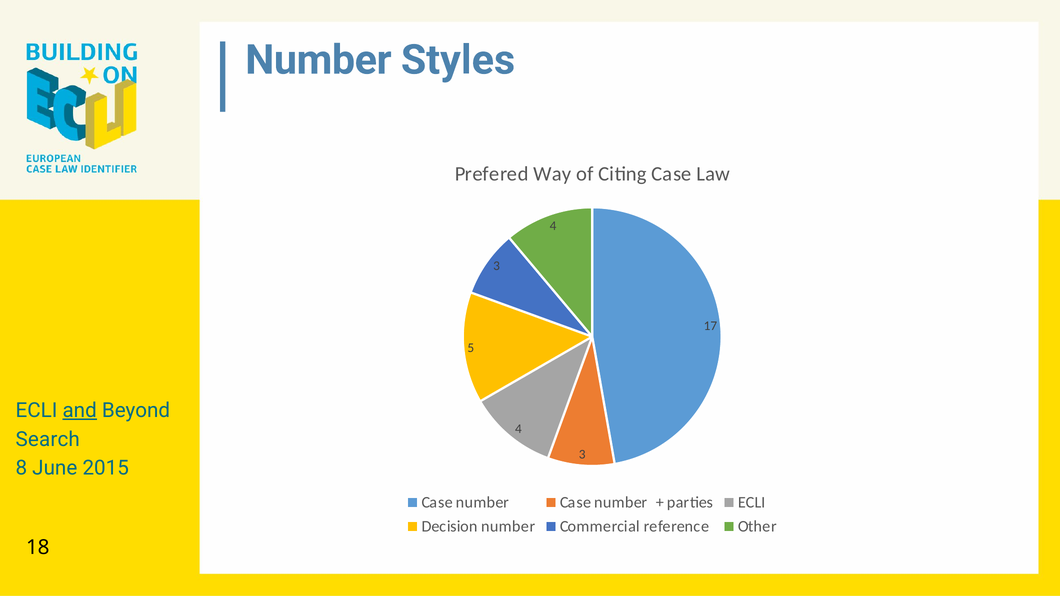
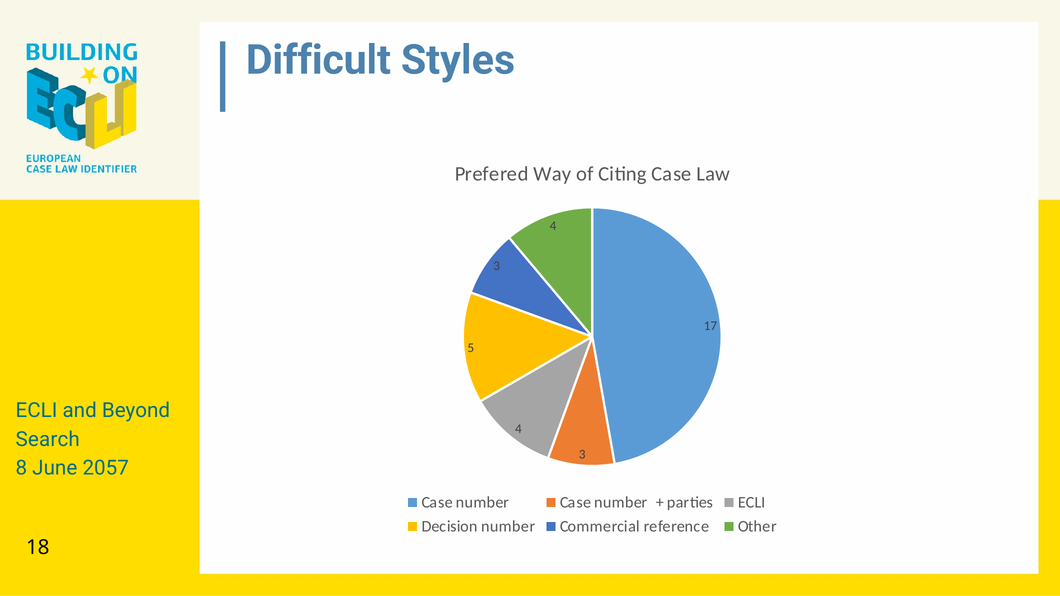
Number at (318, 60): Number -> Difficult
and underline: present -> none
2015: 2015 -> 2057
